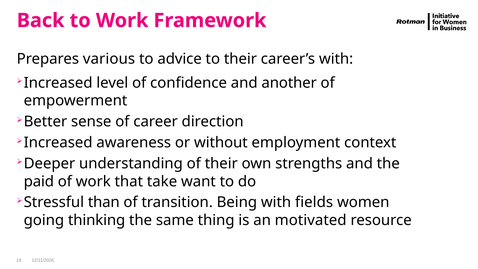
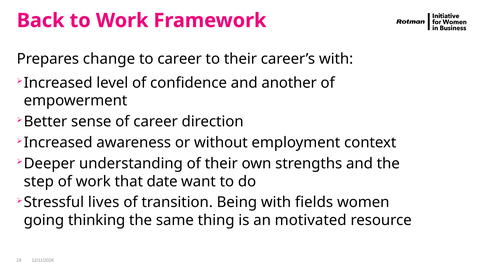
various: various -> change
to advice: advice -> career
paid: paid -> step
take: take -> date
than: than -> lives
